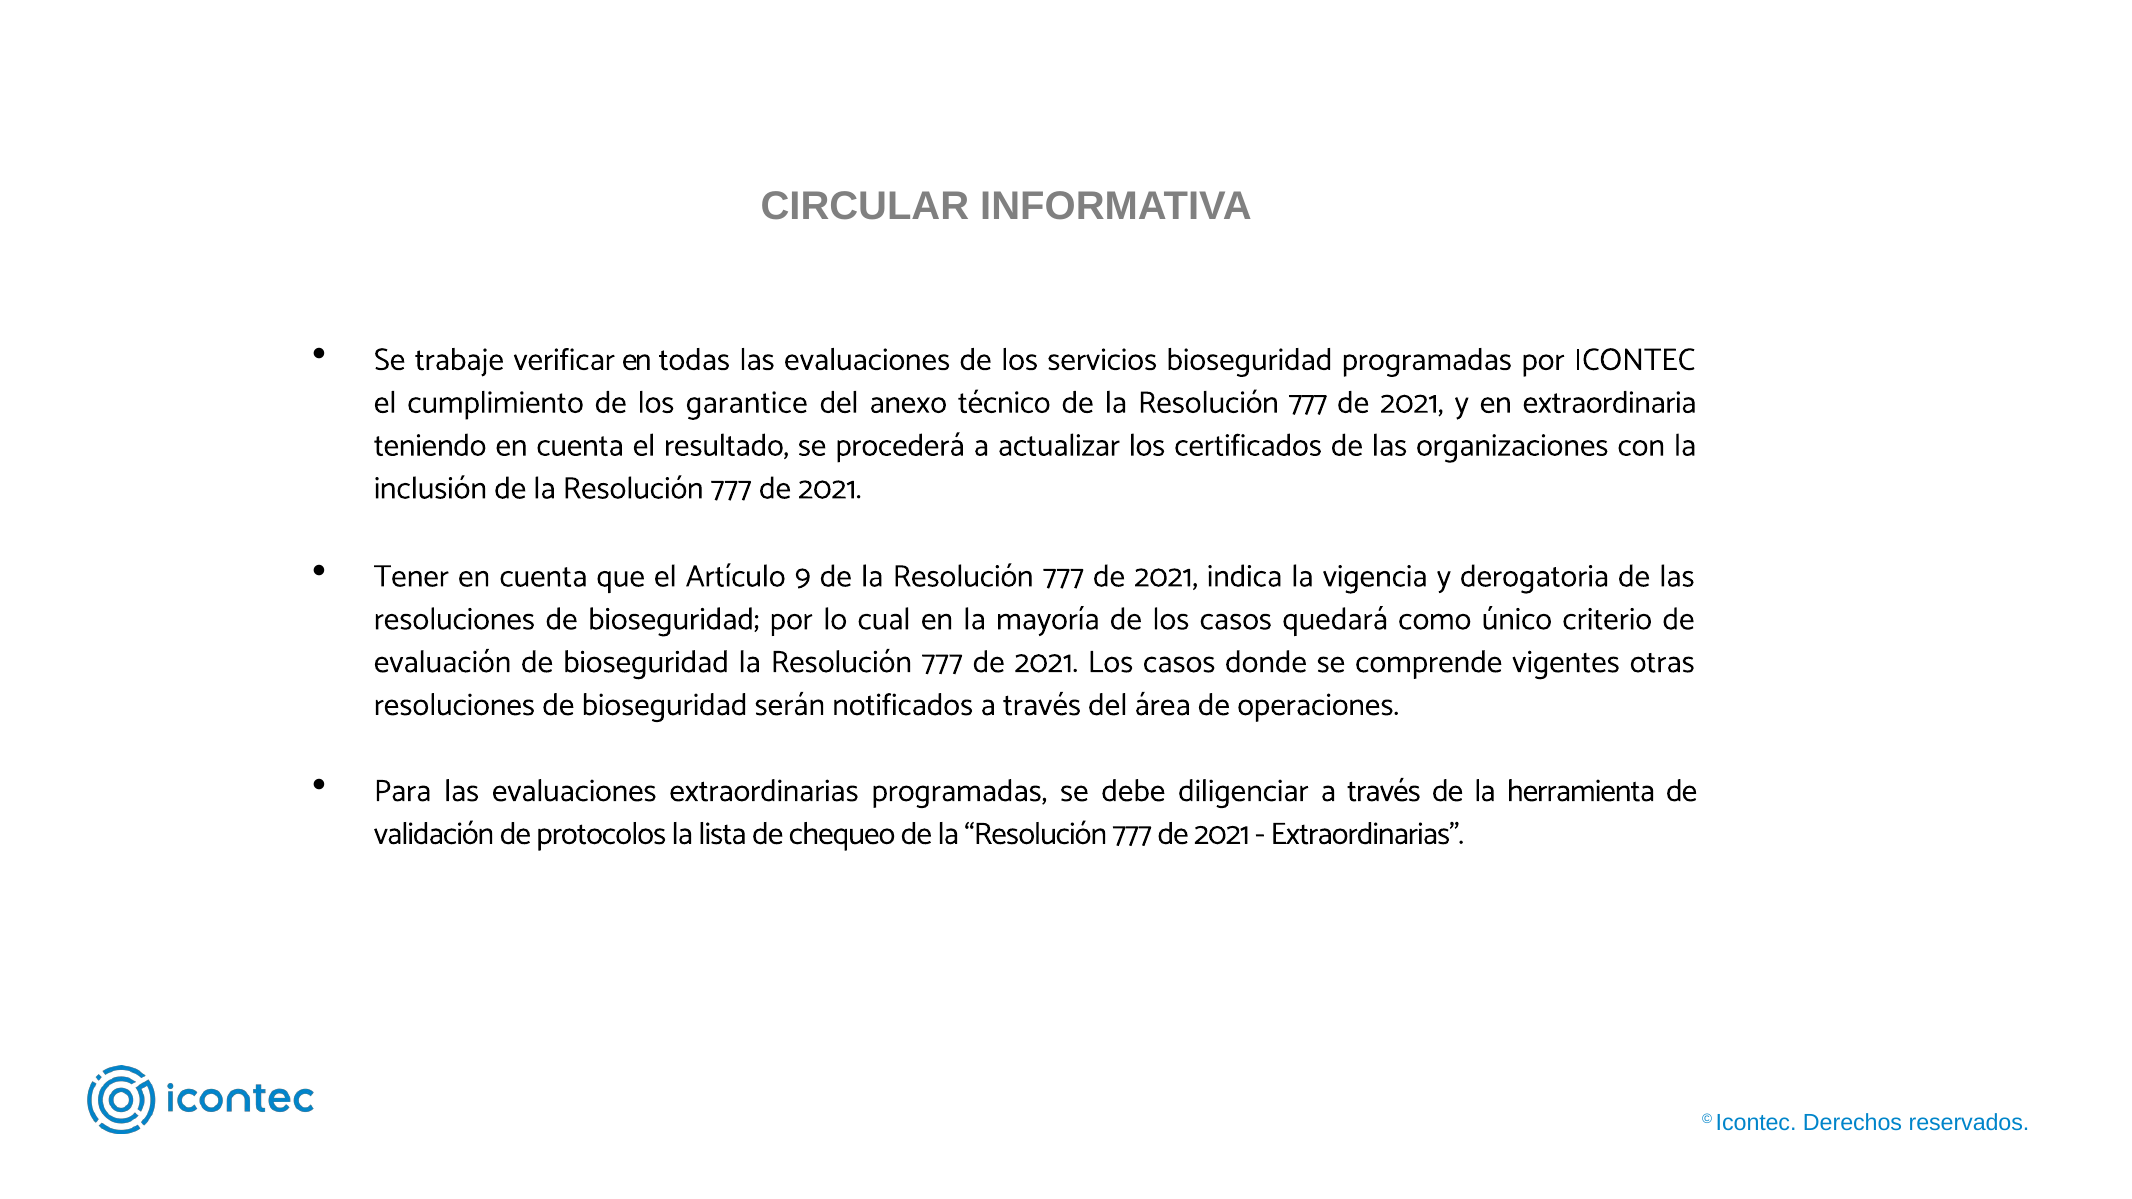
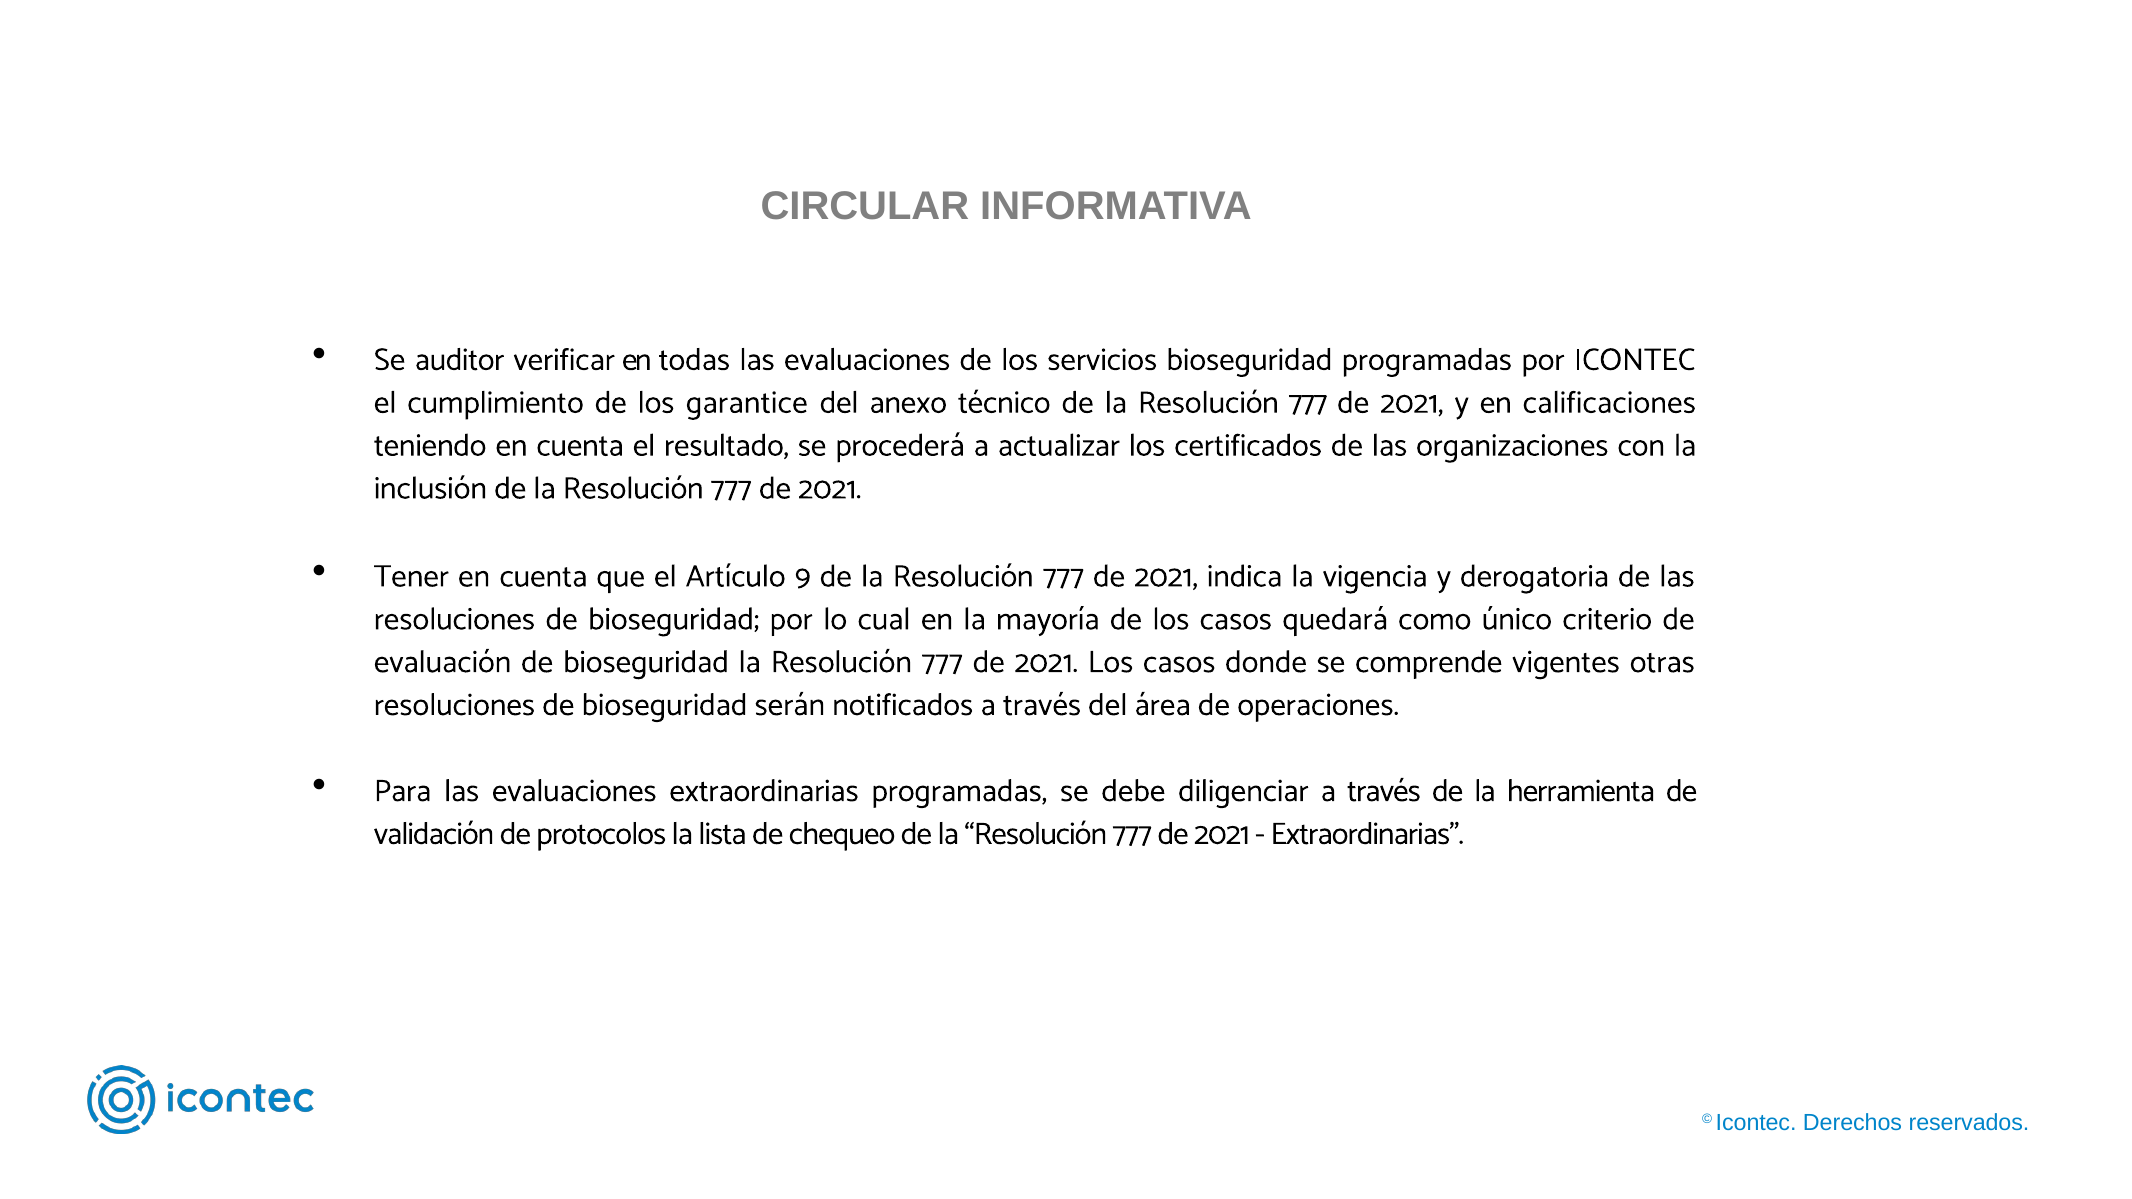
trabaje: trabaje -> auditor
extraordinaria: extraordinaria -> calificaciones
